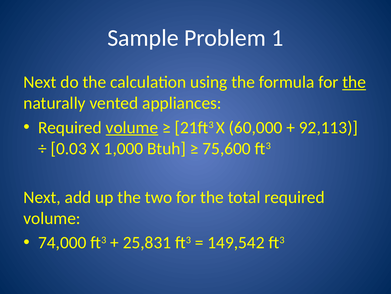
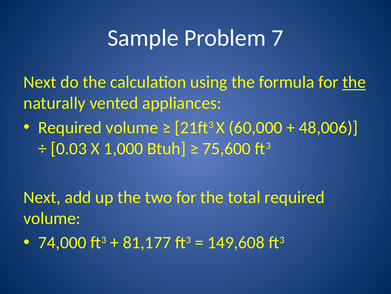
1: 1 -> 7
volume at (132, 127) underline: present -> none
92,113: 92,113 -> 48,006
25,831: 25,831 -> 81,177
149,542: 149,542 -> 149,608
